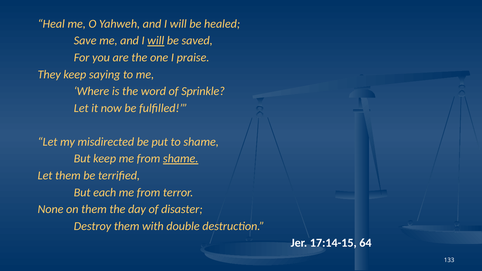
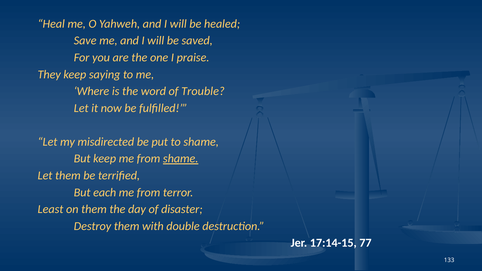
will at (156, 41) underline: present -> none
Sprinkle: Sprinkle -> Trouble
None: None -> Least
64: 64 -> 77
